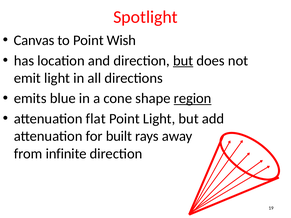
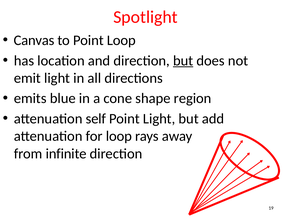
Point Wish: Wish -> Loop
region underline: present -> none
flat: flat -> self
for built: built -> loop
